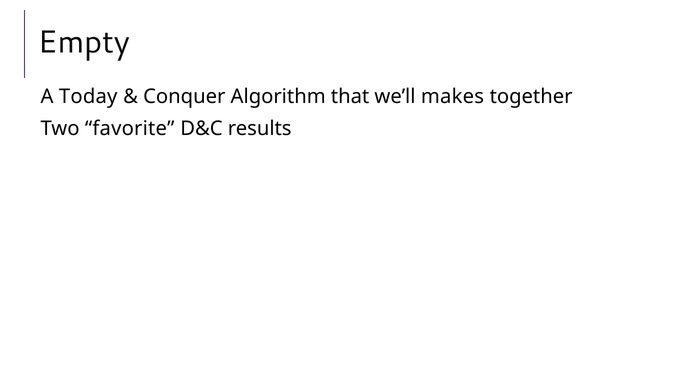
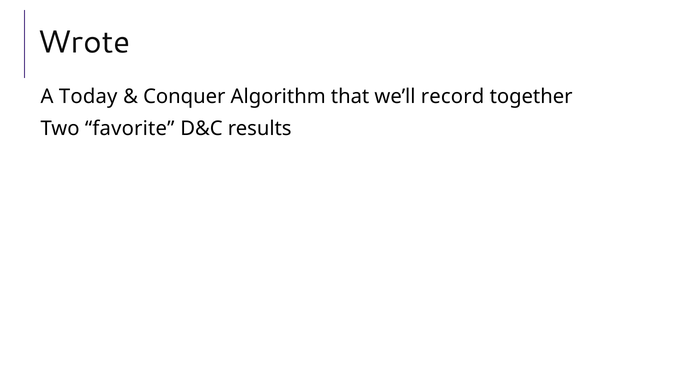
Empty: Empty -> Wrote
makes: makes -> record
